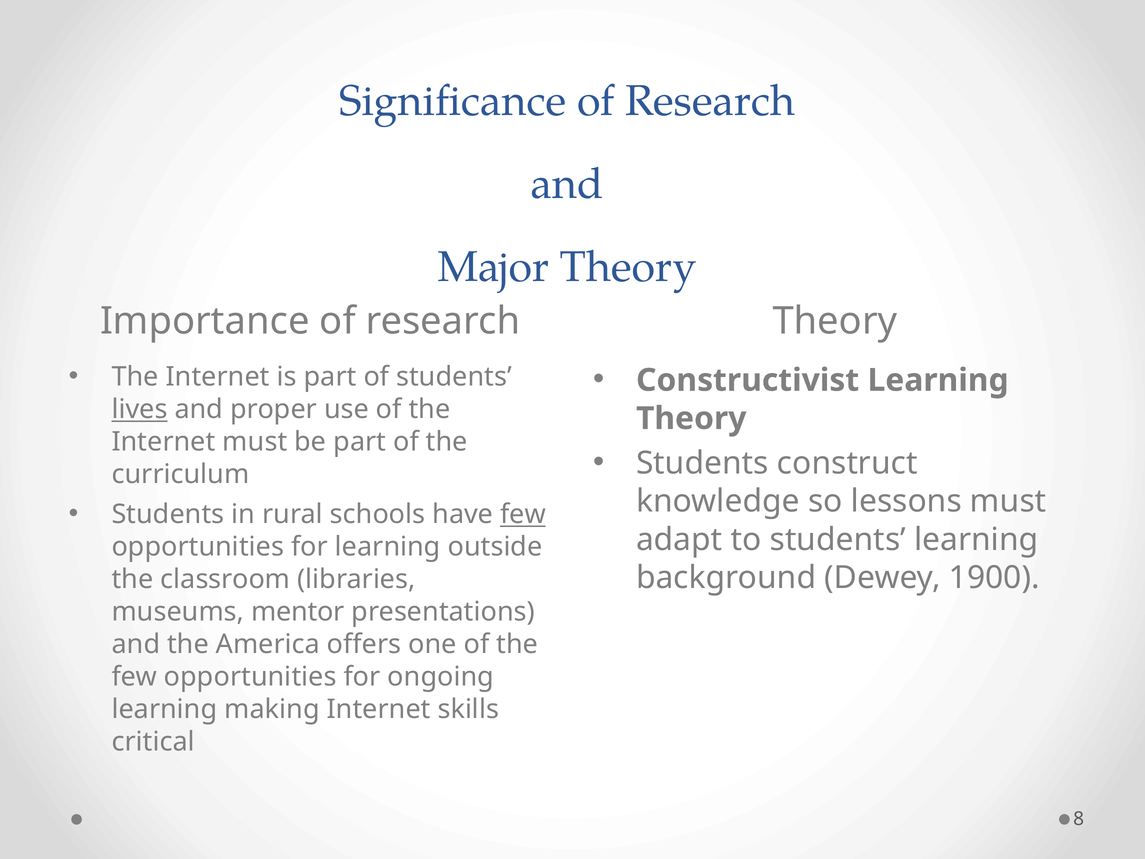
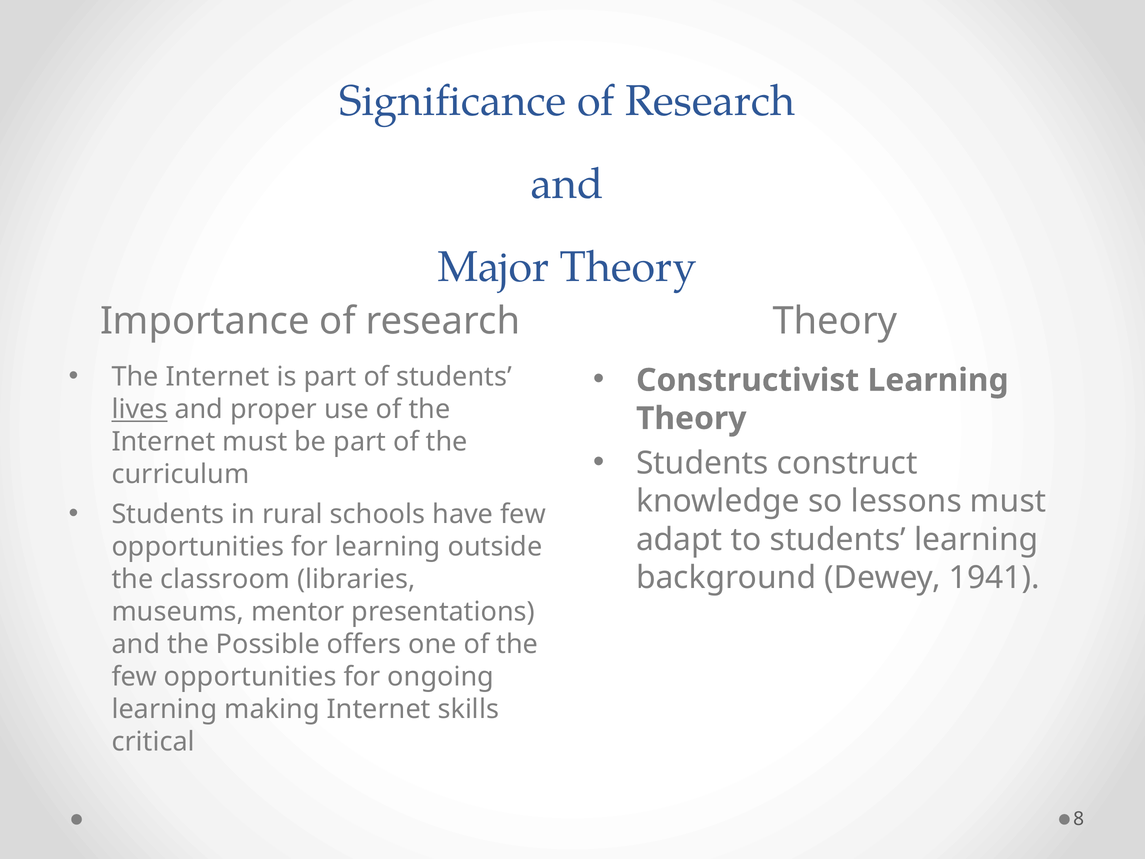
few at (523, 514) underline: present -> none
1900: 1900 -> 1941
America: America -> Possible
